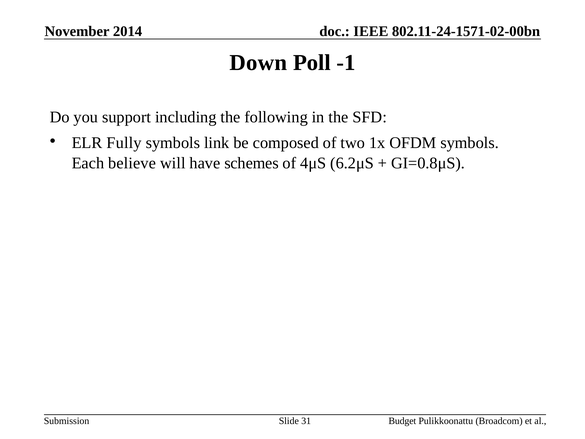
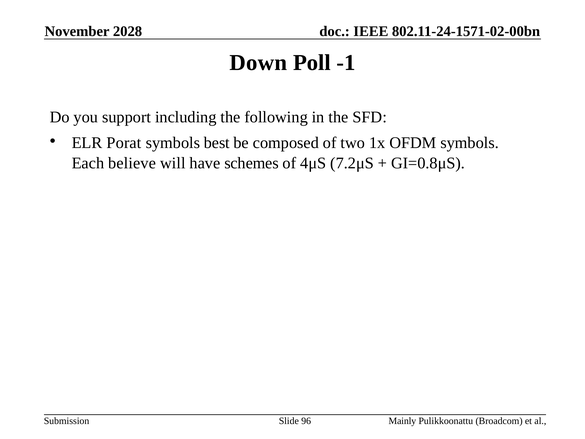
2014: 2014 -> 2028
Fully: Fully -> Porat
link: link -> best
6.2μS: 6.2μS -> 7.2μS
31: 31 -> 96
Budget: Budget -> Mainly
